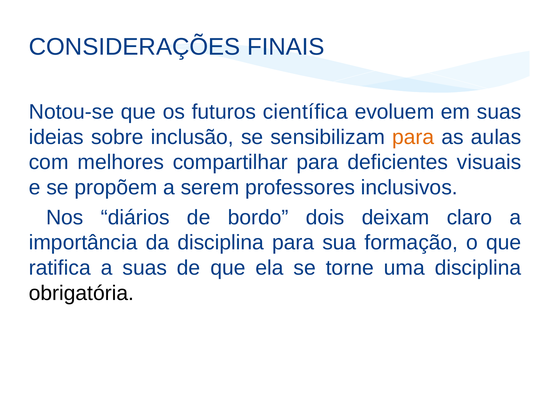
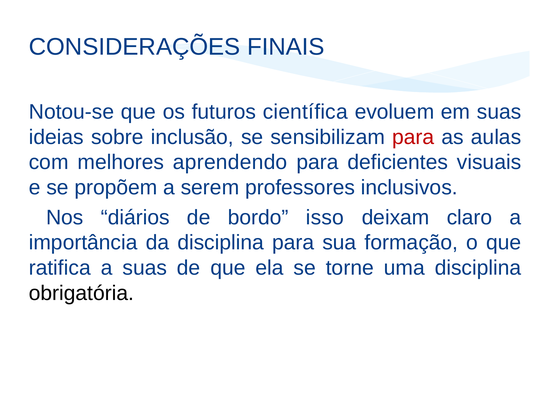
para at (413, 137) colour: orange -> red
compartilhar: compartilhar -> aprendendo
dois: dois -> isso
